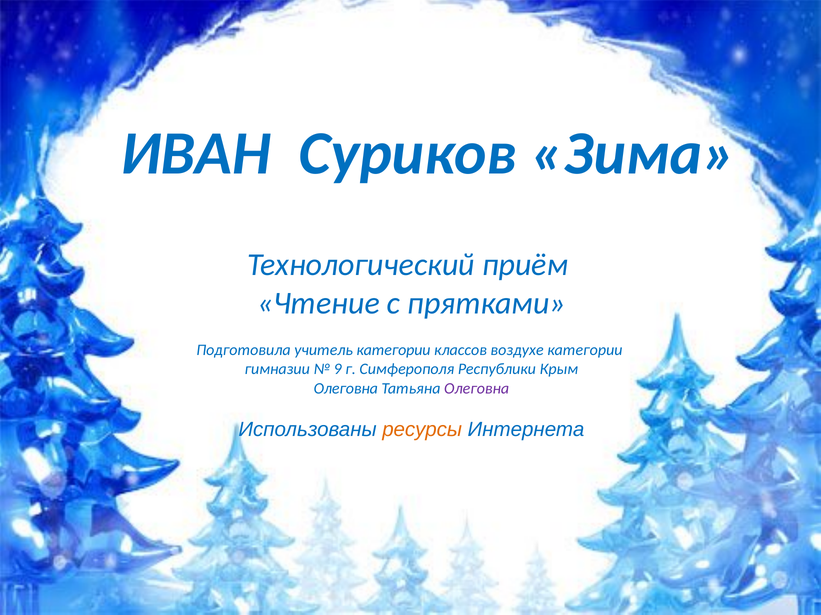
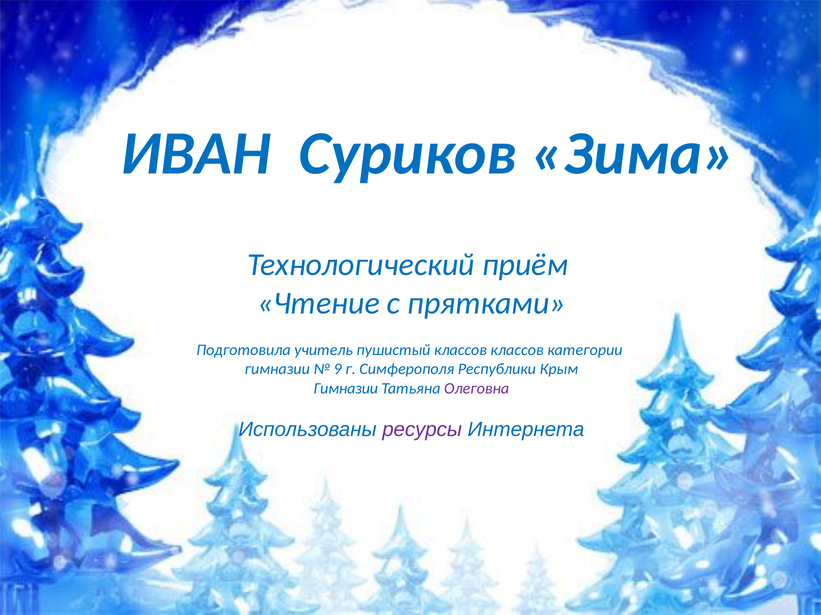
учитель категории: категории -> пушистый
классов воздухе: воздухе -> классов
Олеговна at (346, 389): Олеговна -> Гимназии
ресурсы colour: orange -> purple
